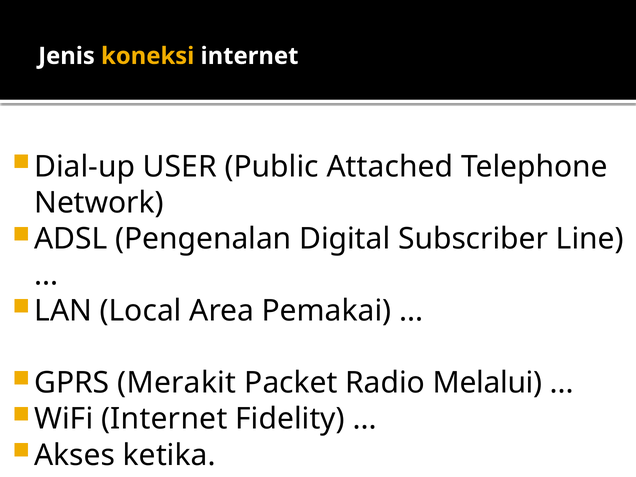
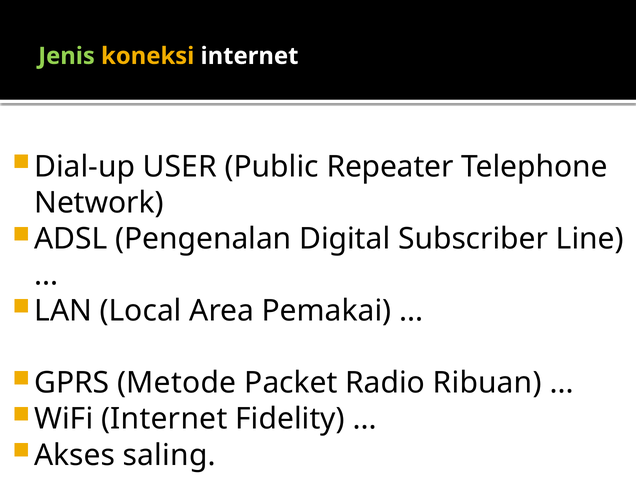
Jenis colour: white -> light green
Attached: Attached -> Repeater
Merakit: Merakit -> Metode
Melalui: Melalui -> Ribuan
ketika: ketika -> saling
